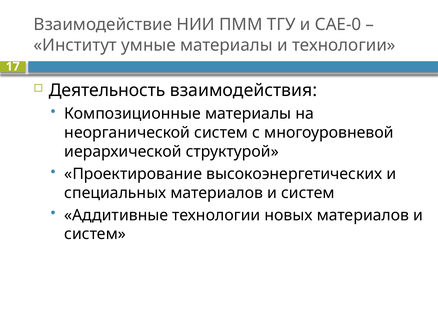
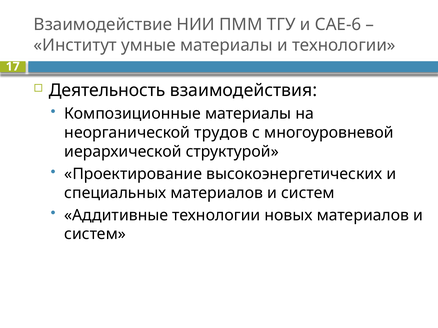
САЕ-0: САЕ-0 -> САЕ-6
неорганической систем: систем -> трудов
